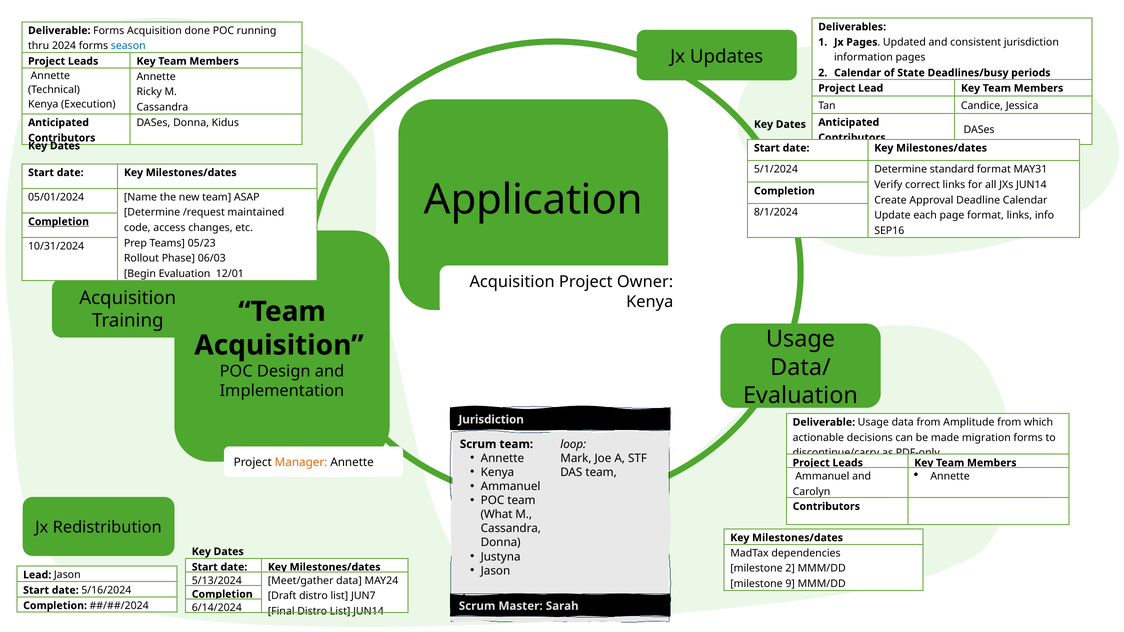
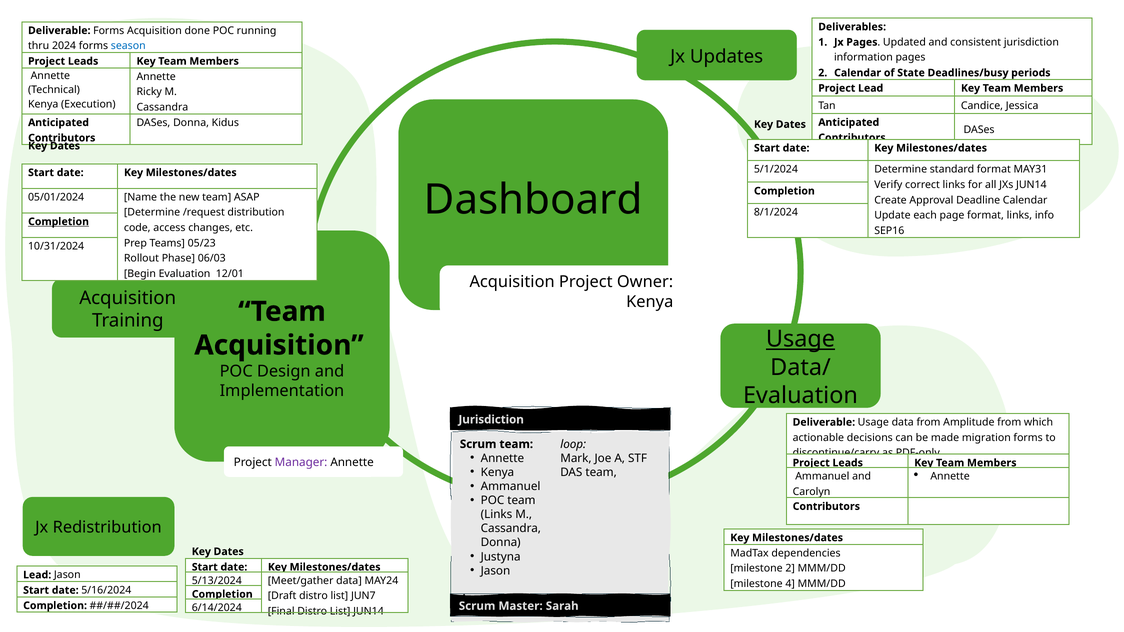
Application: Application -> Dashboard
maintained: maintained -> distribution
Usage at (801, 339) underline: none -> present
Manager colour: orange -> purple
What at (497, 515): What -> Links
9: 9 -> 4
